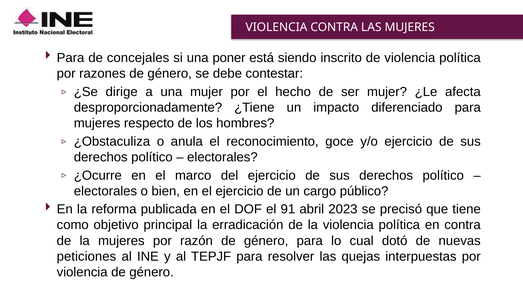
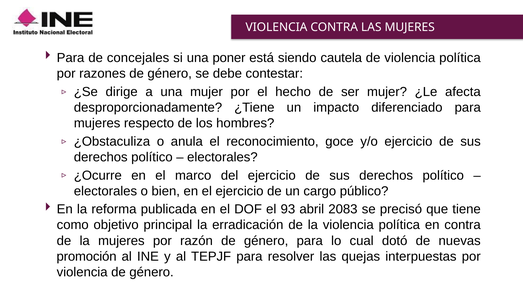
inscrito: inscrito -> cautela
91: 91 -> 93
2023: 2023 -> 2083
peticiones: peticiones -> promoción
